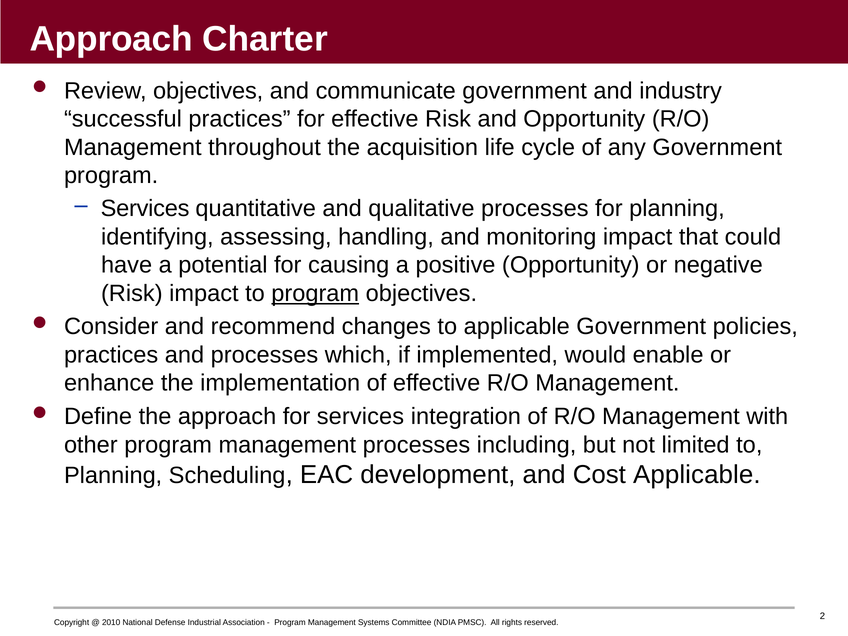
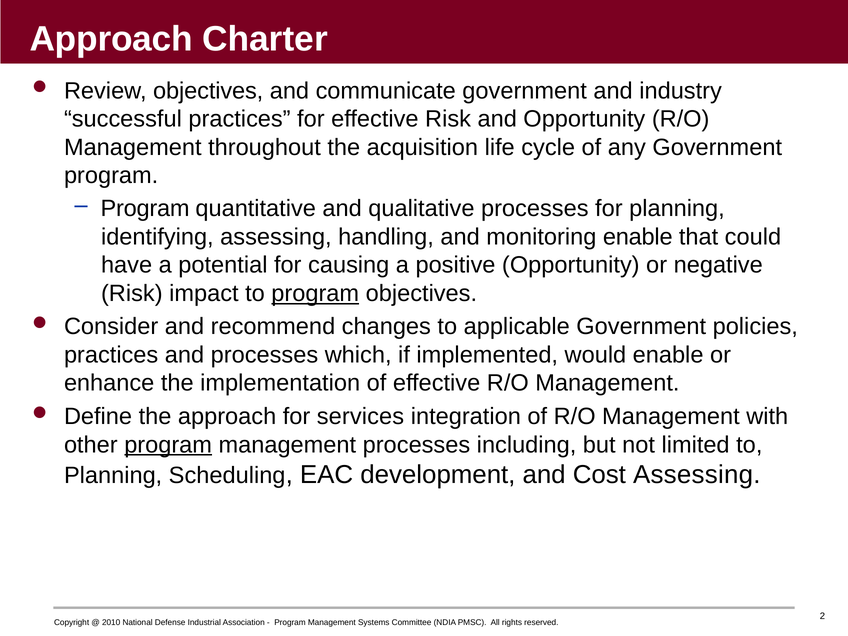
Services at (145, 209): Services -> Program
monitoring impact: impact -> enable
program at (168, 445) underline: none -> present
Cost Applicable: Applicable -> Assessing
